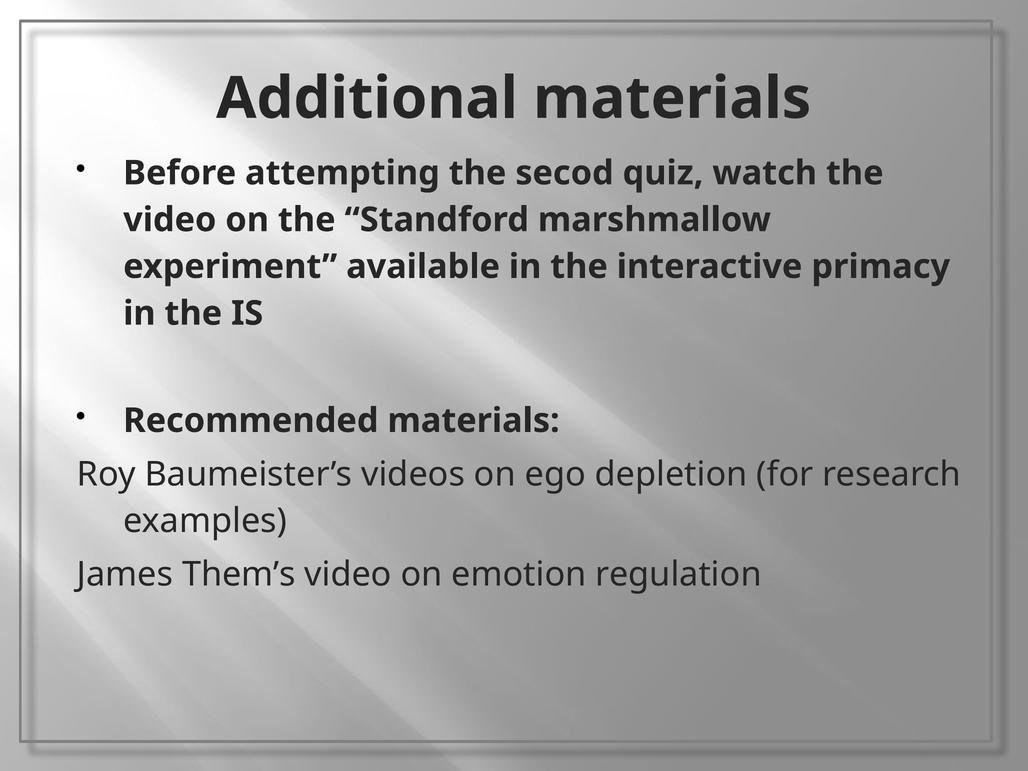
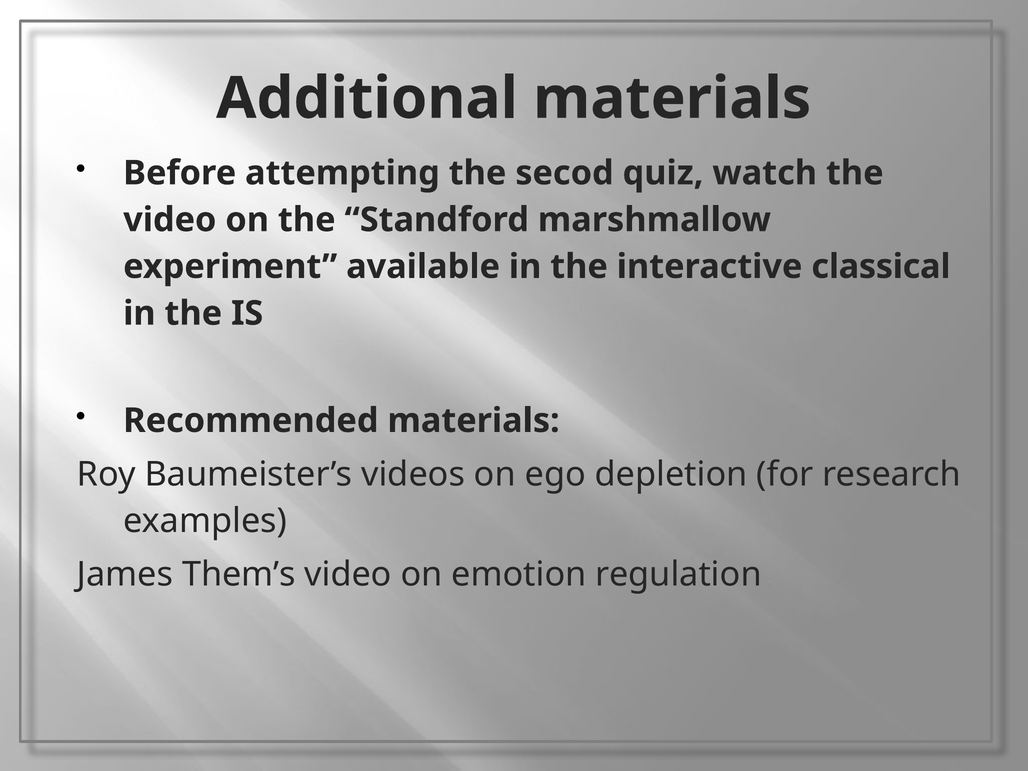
primacy: primacy -> classical
